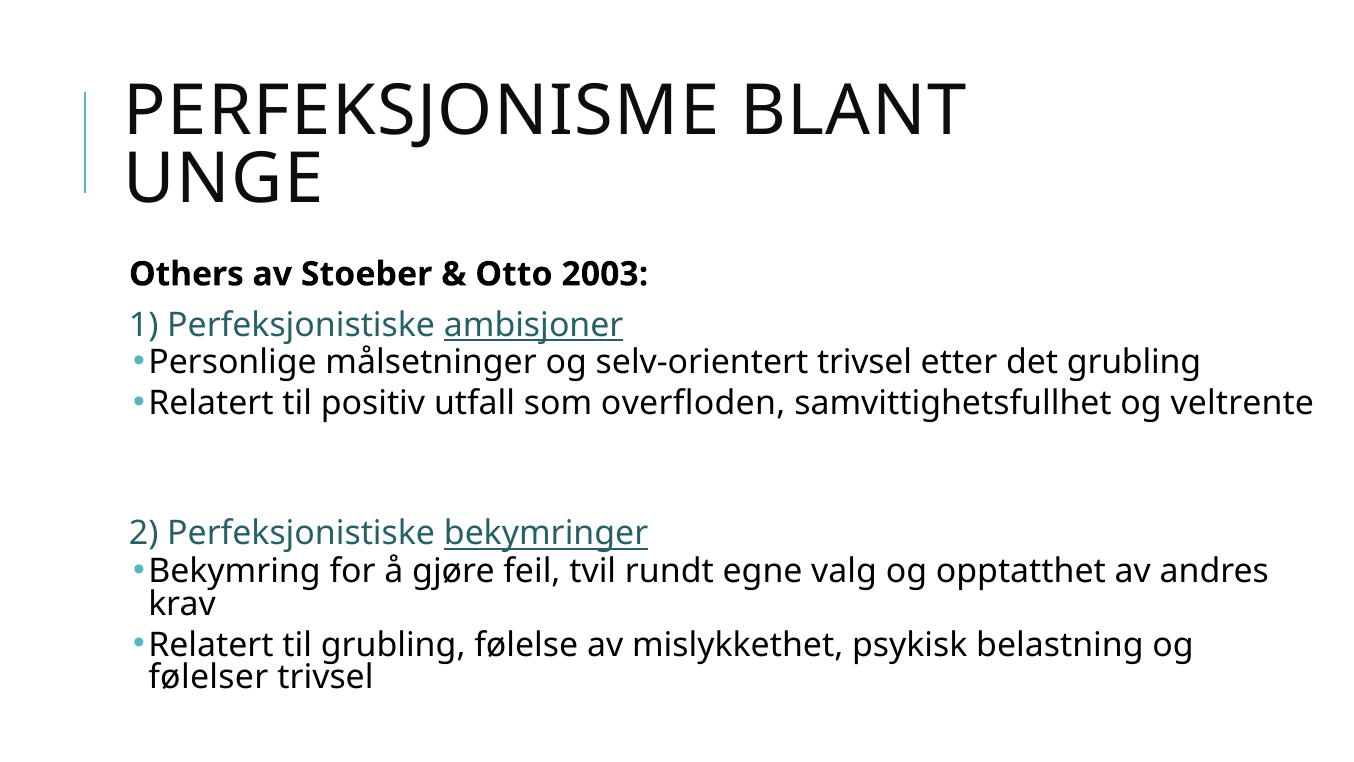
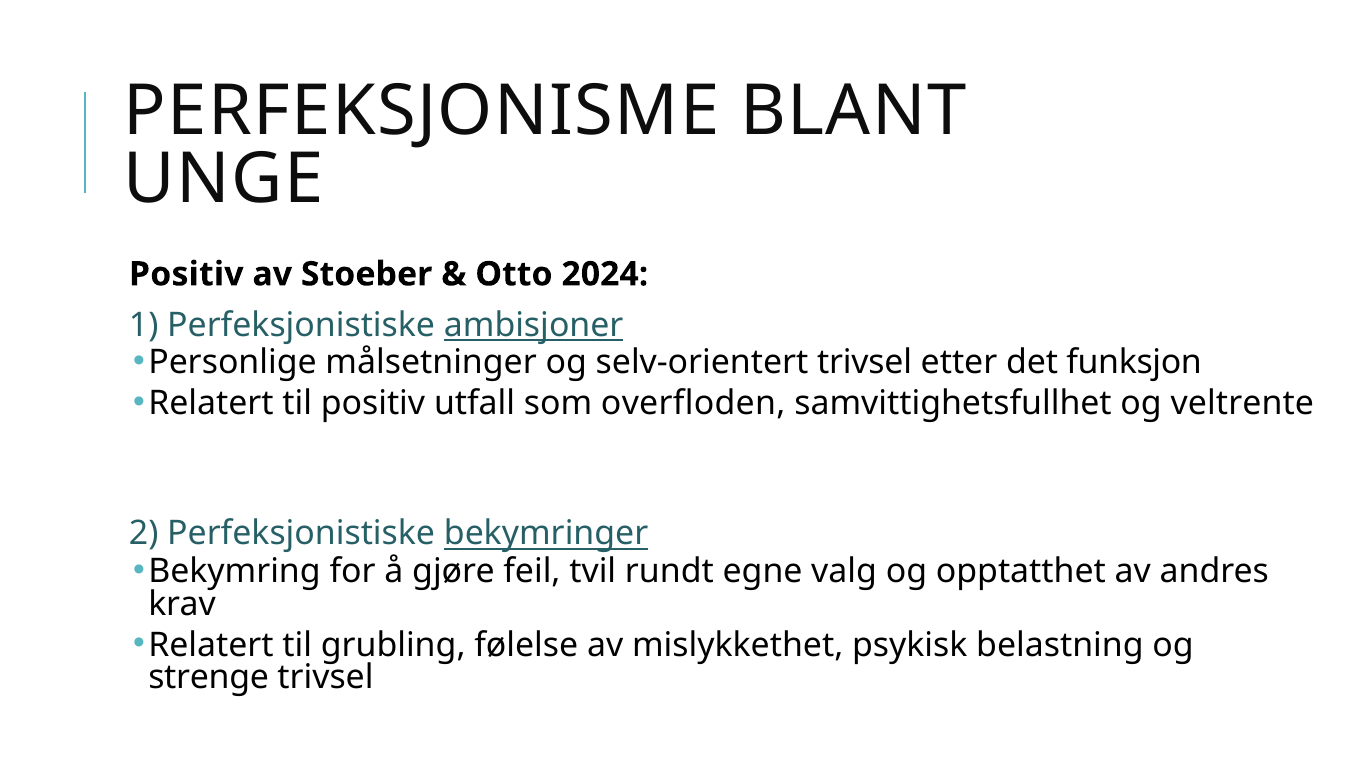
Others at (186, 274): Others -> Positiv
2003: 2003 -> 2024
det grubling: grubling -> funksjon
følelser: følelser -> strenge
